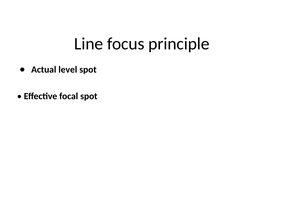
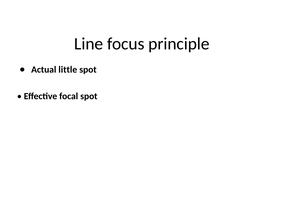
level: level -> little
